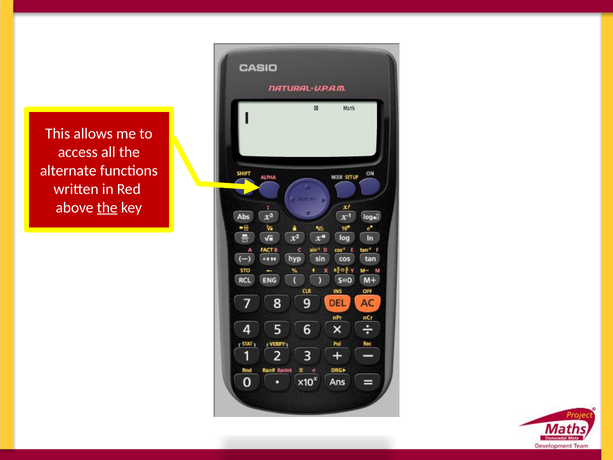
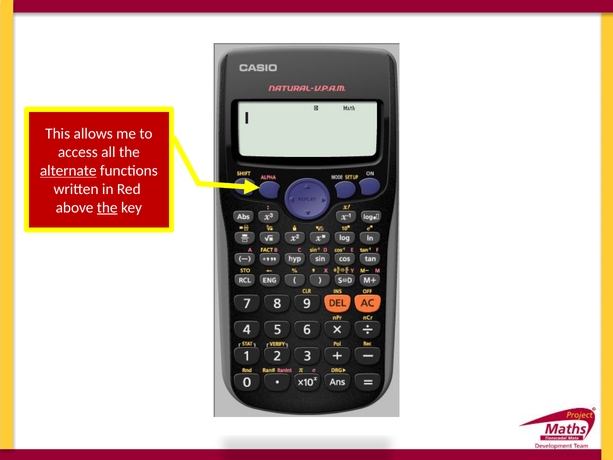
alternate underline: none -> present
